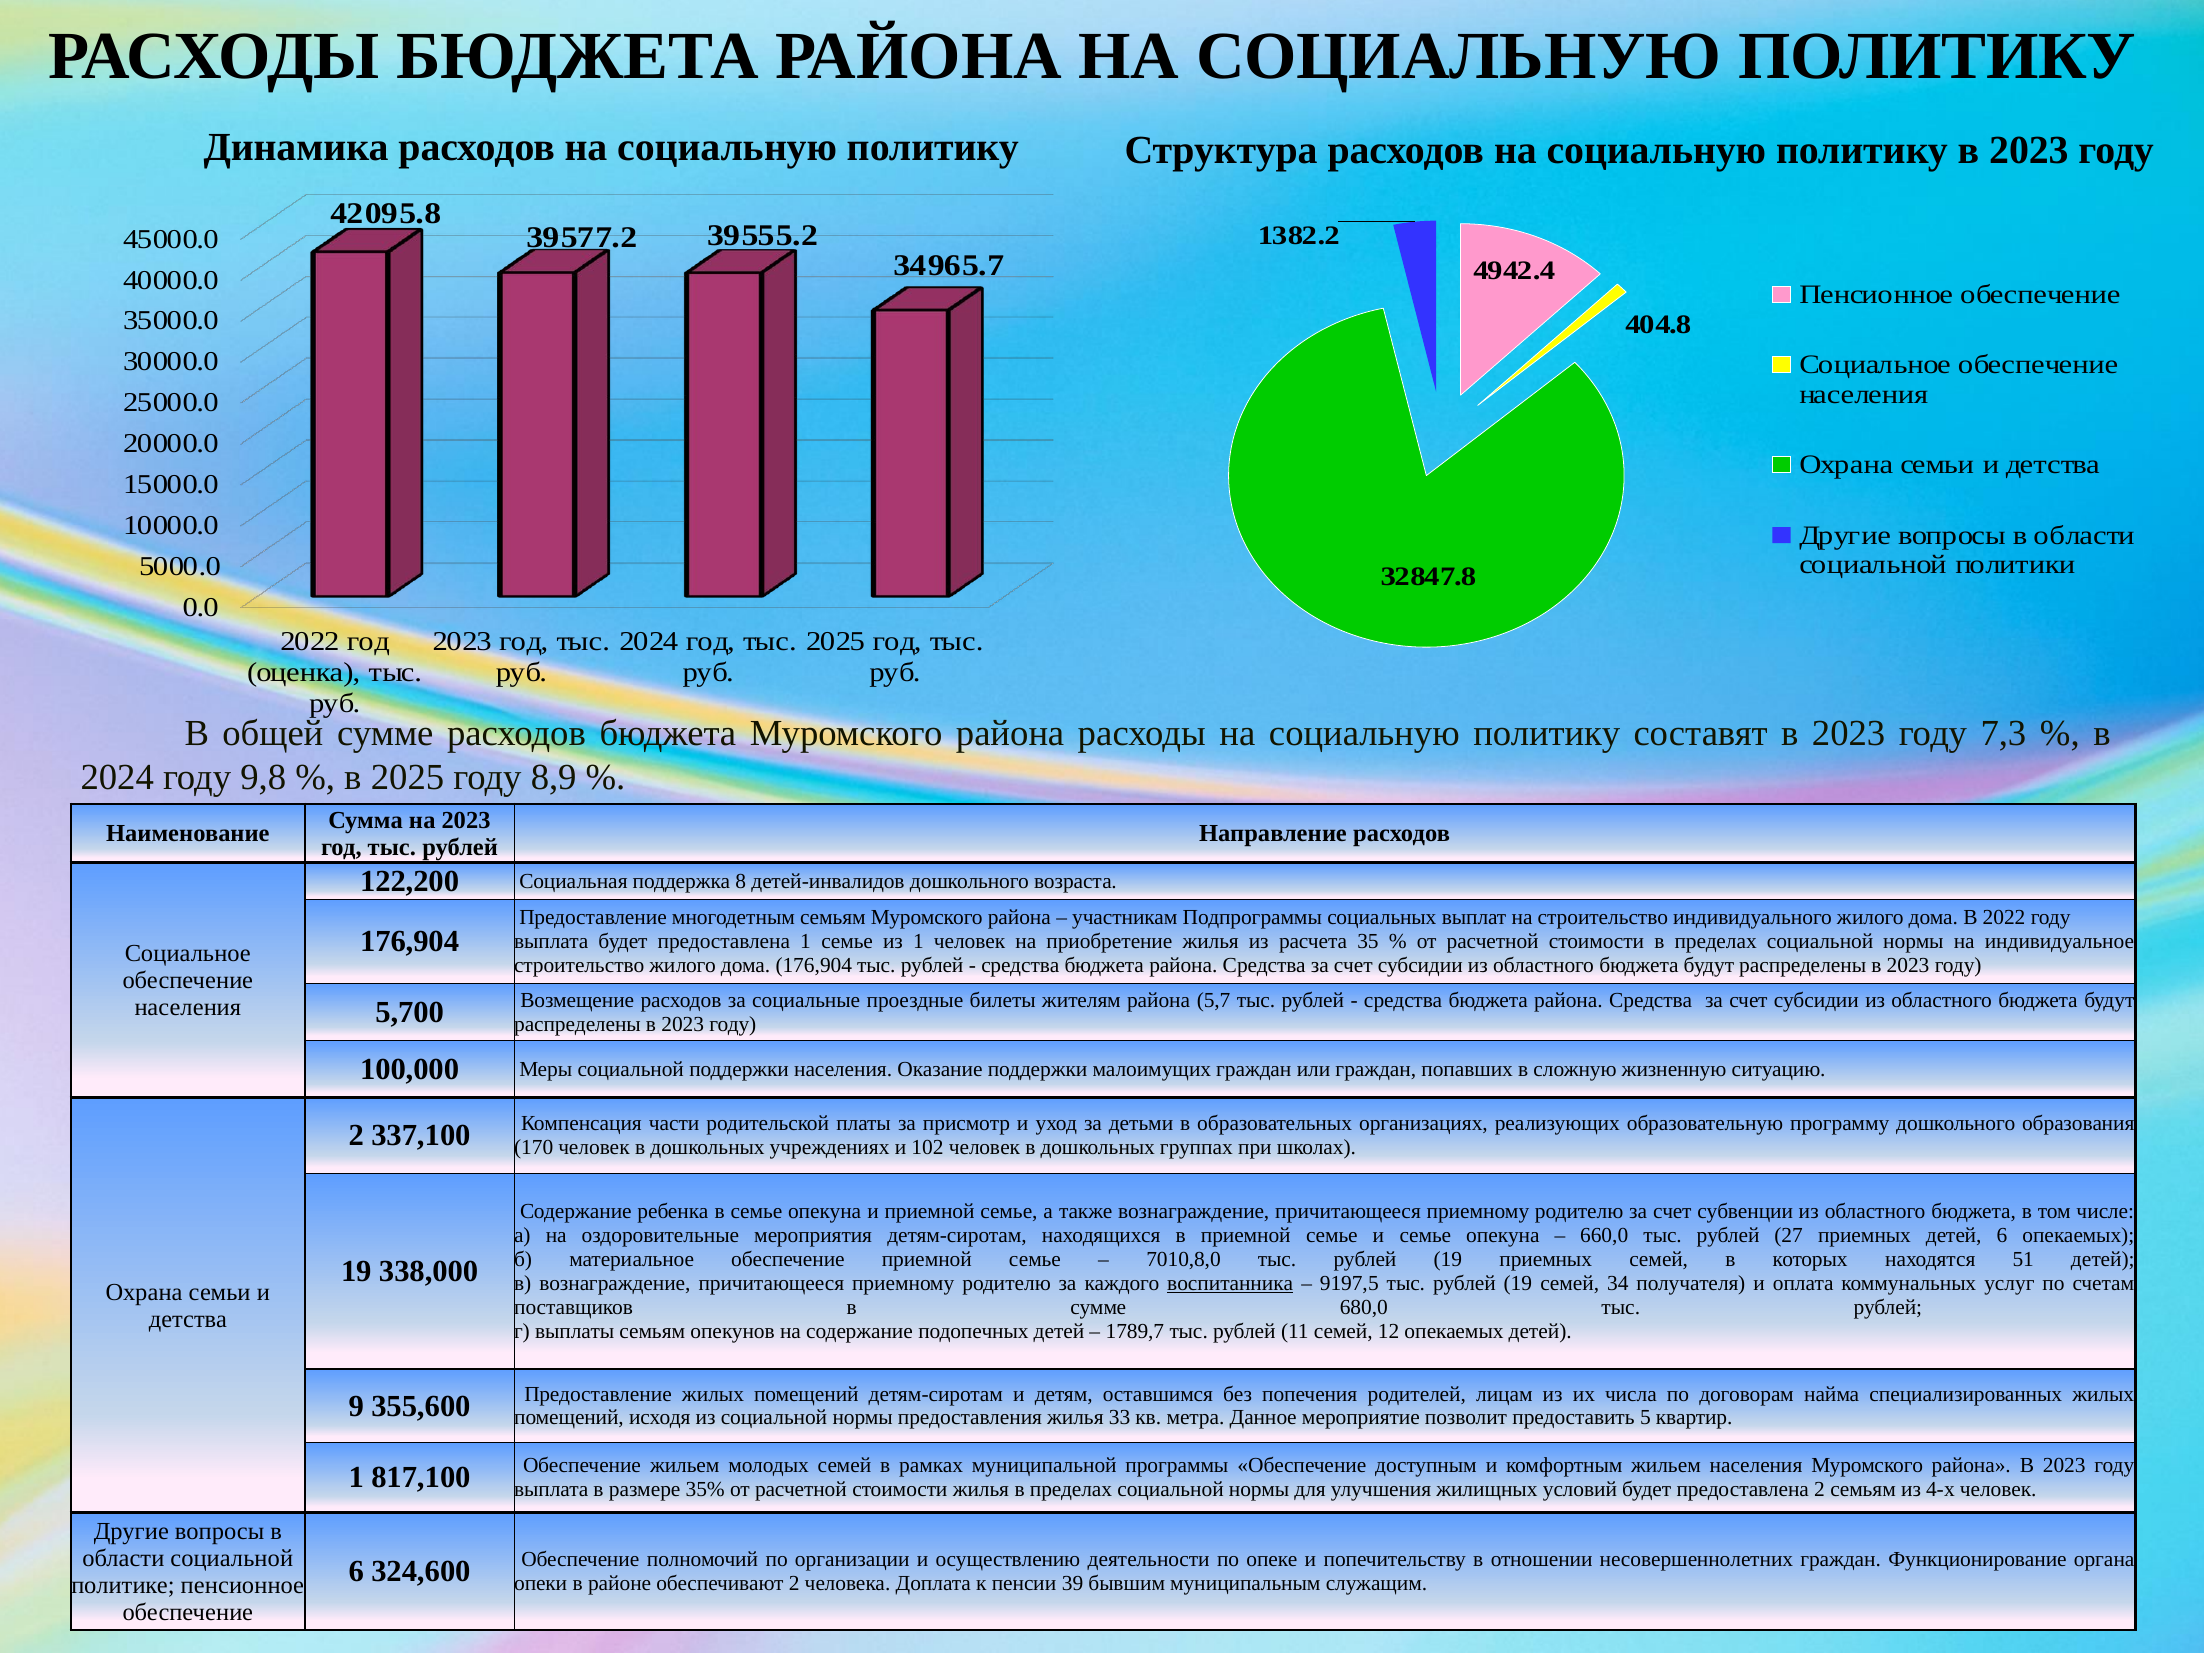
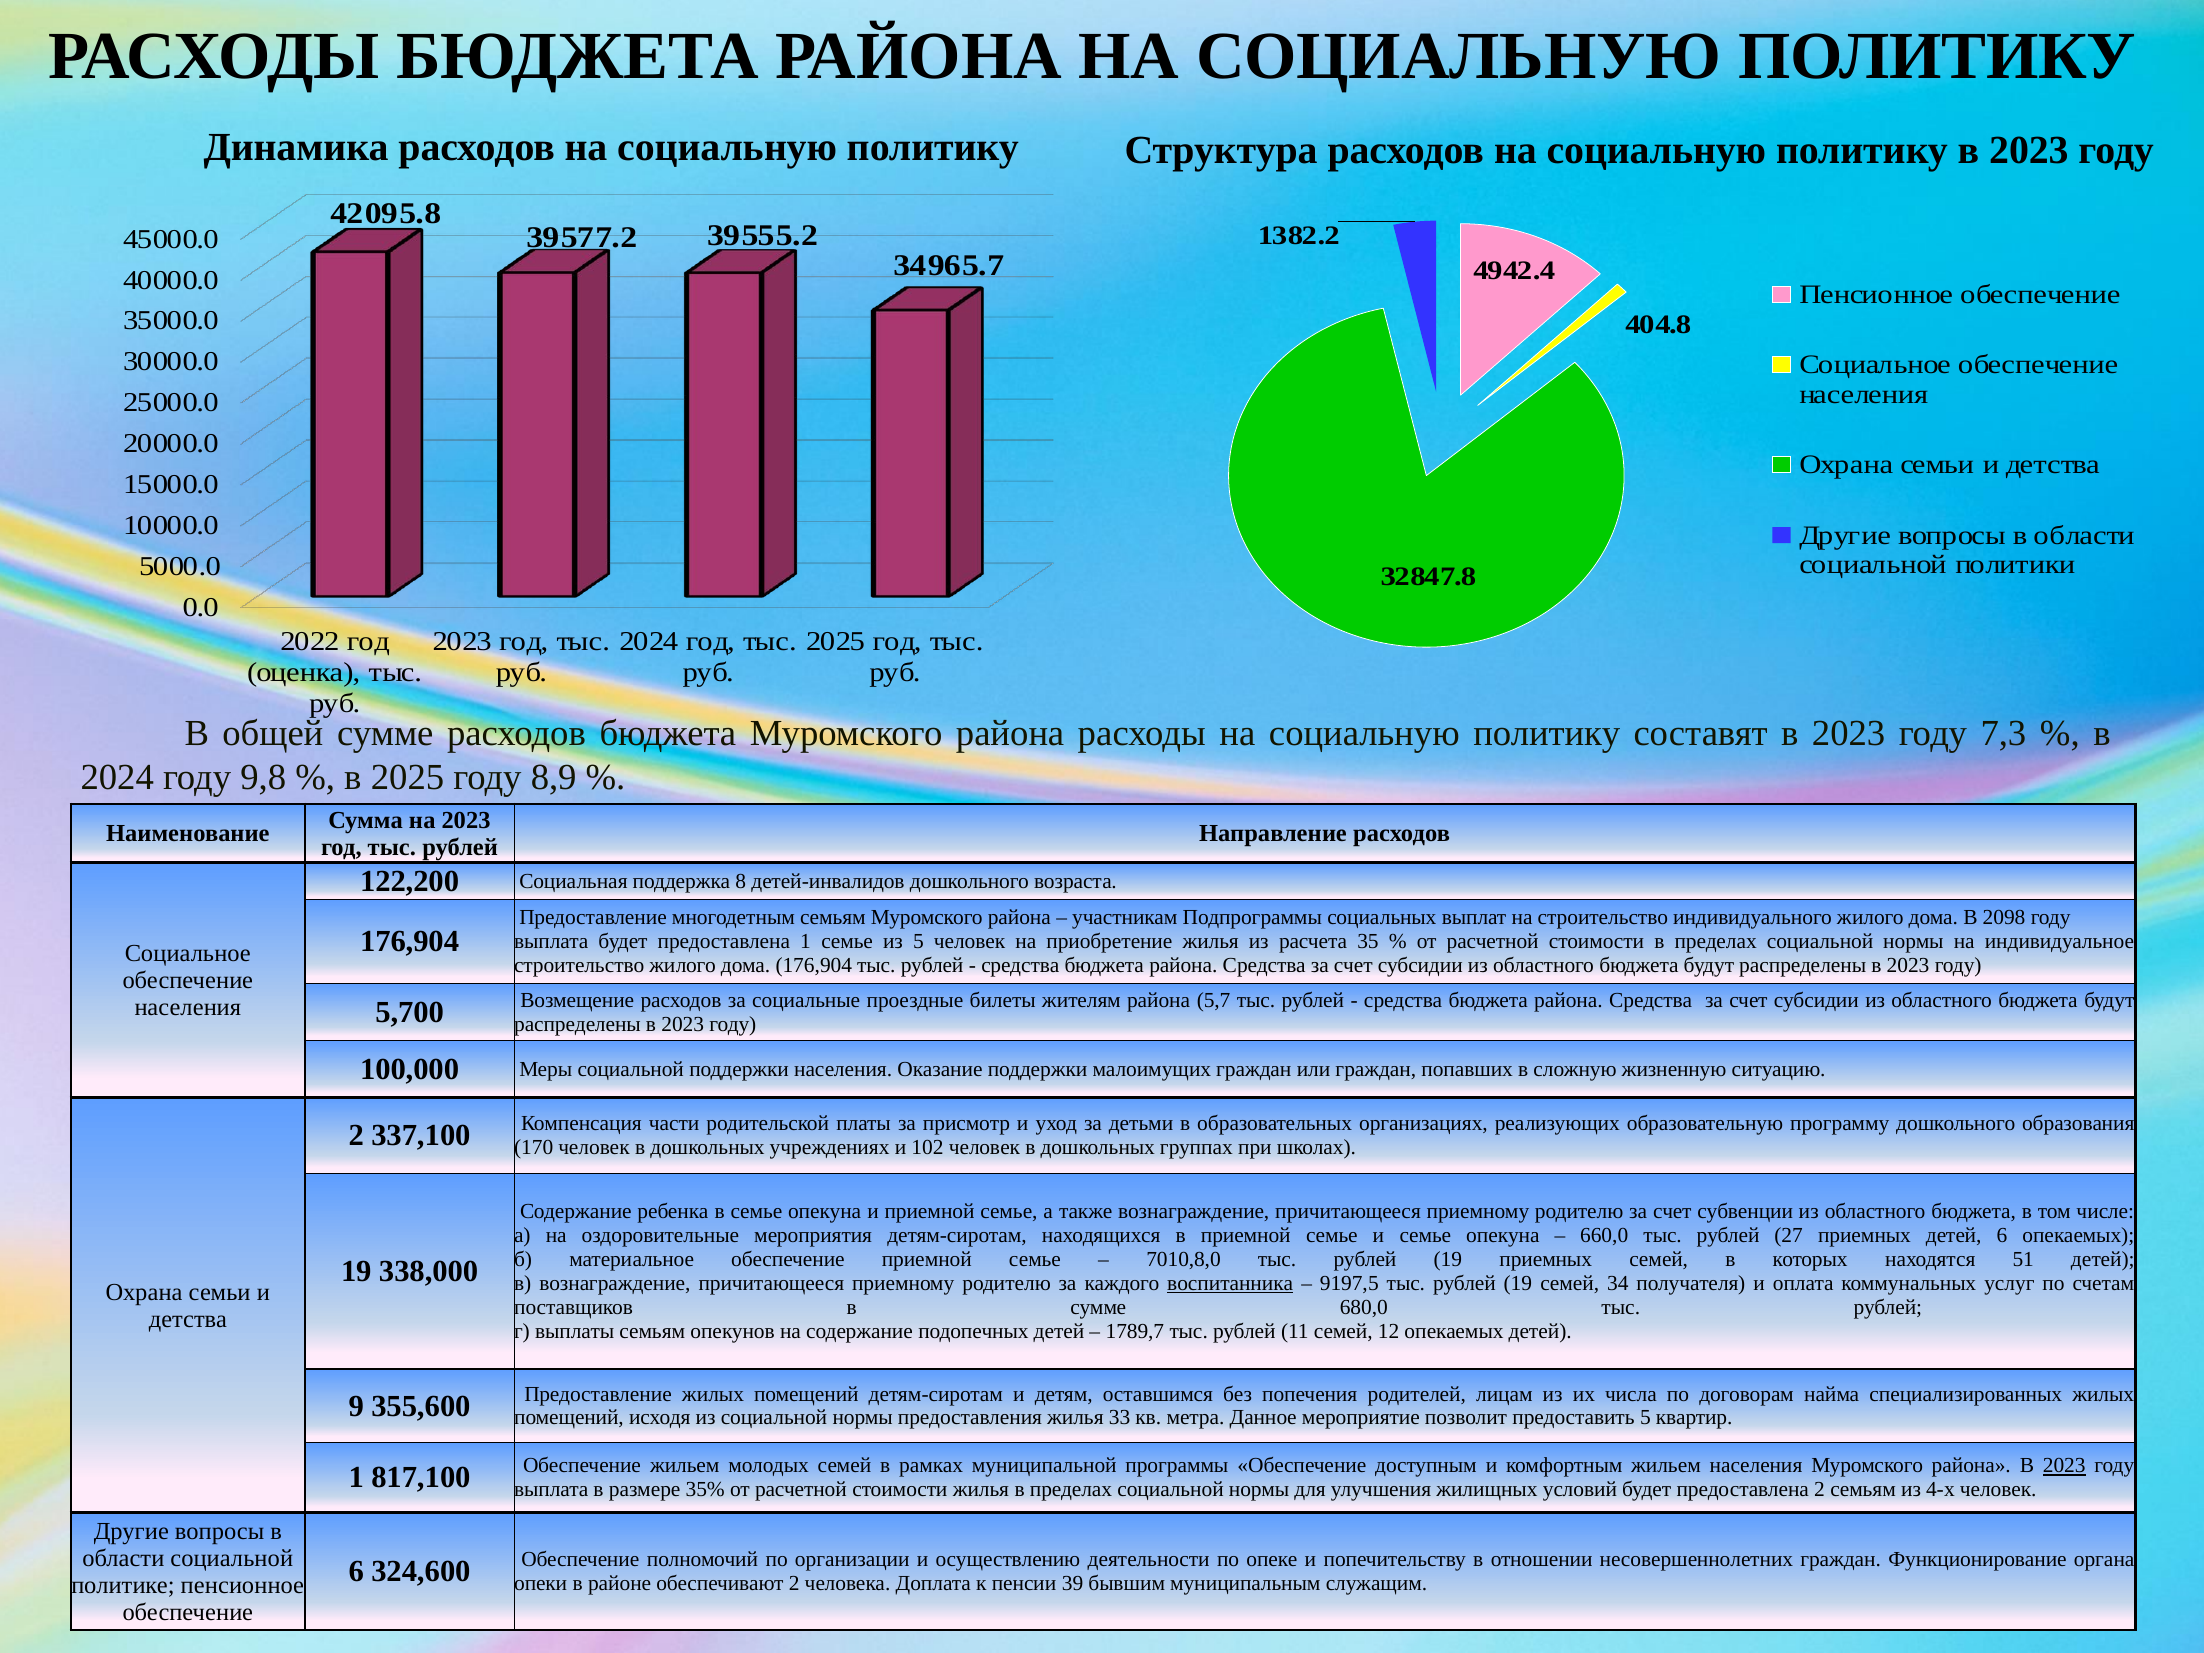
В 2022: 2022 -> 2098
из 1: 1 -> 5
2023 at (2064, 1466) underline: none -> present
